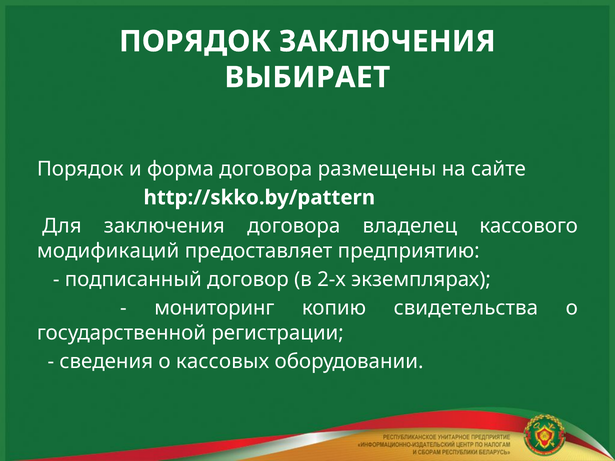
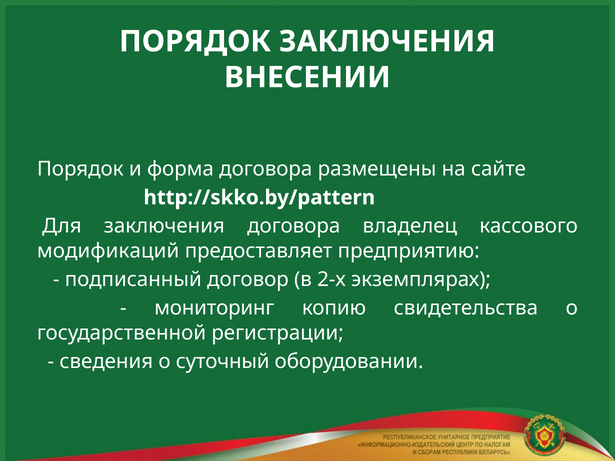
ВЫБИРАЕТ: ВЫБИРАЕТ -> ВНЕСЕНИИ
кассовых: кассовых -> суточный
